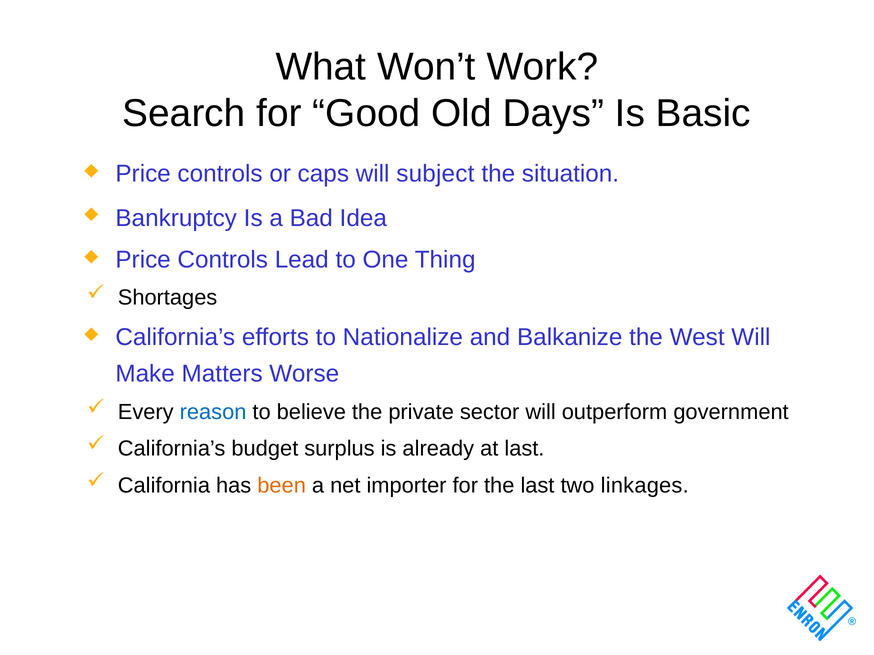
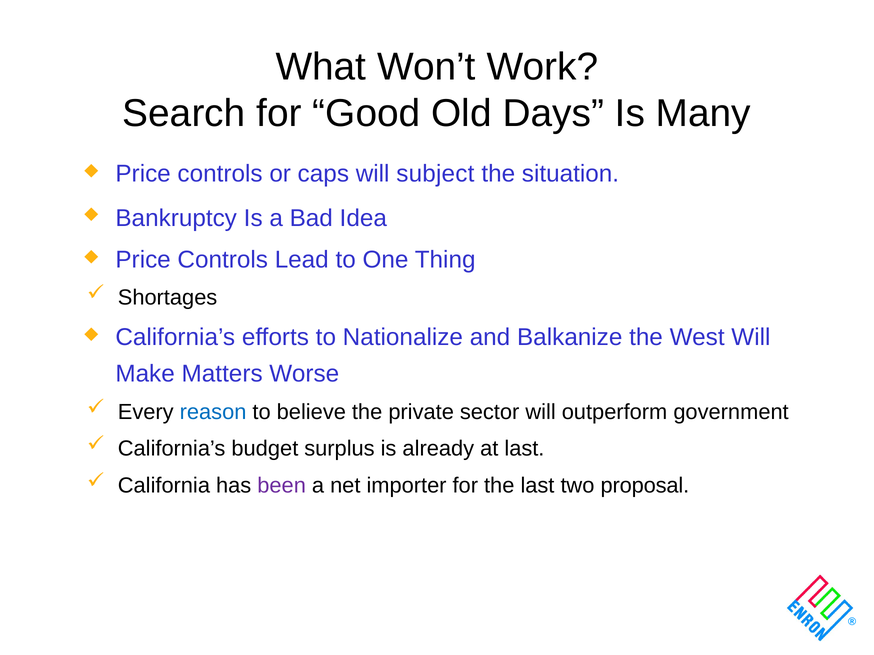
Basic: Basic -> Many
been colour: orange -> purple
linkages: linkages -> proposal
